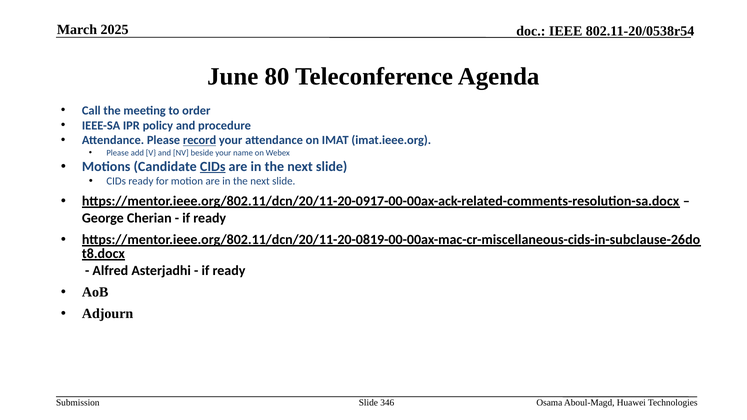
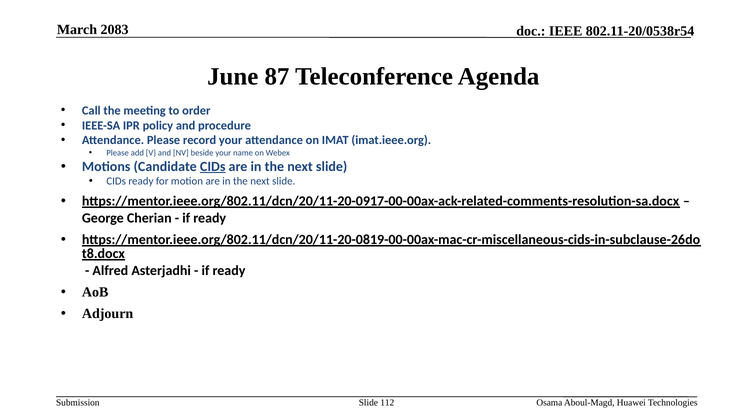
2025: 2025 -> 2083
80: 80 -> 87
record underline: present -> none
346: 346 -> 112
